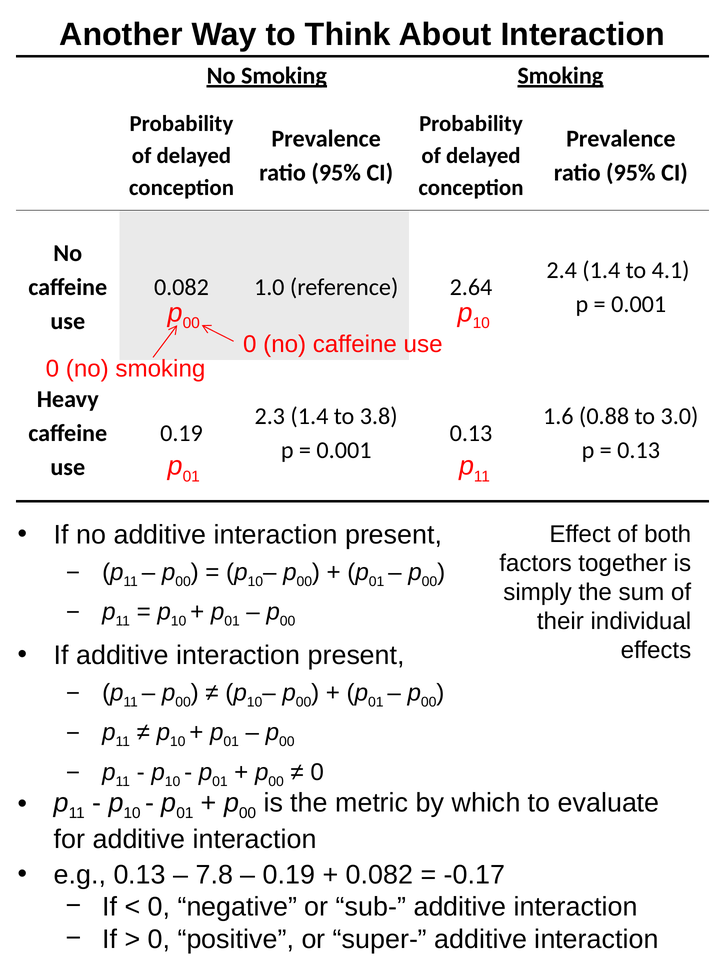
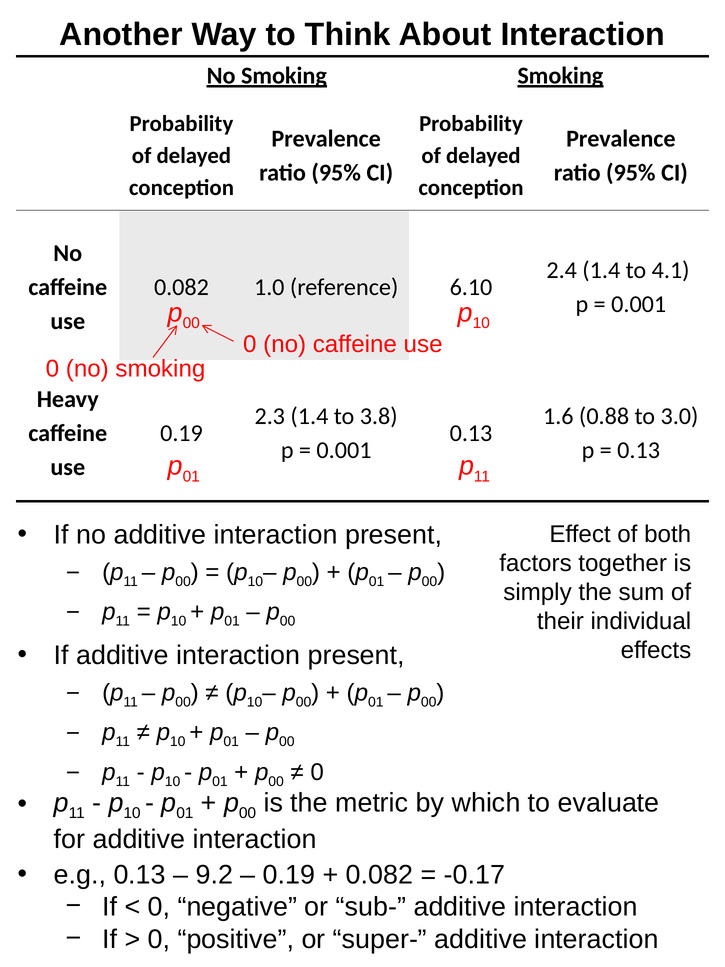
2.64: 2.64 -> 6.10
7.8: 7.8 -> 9.2
